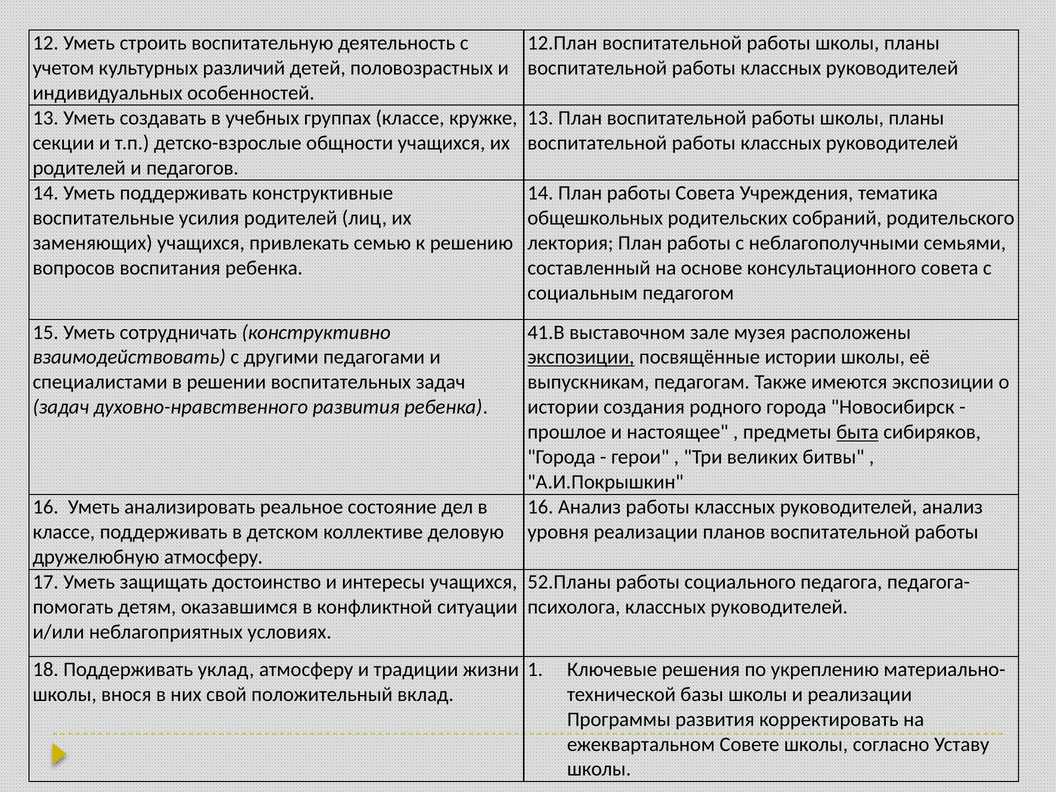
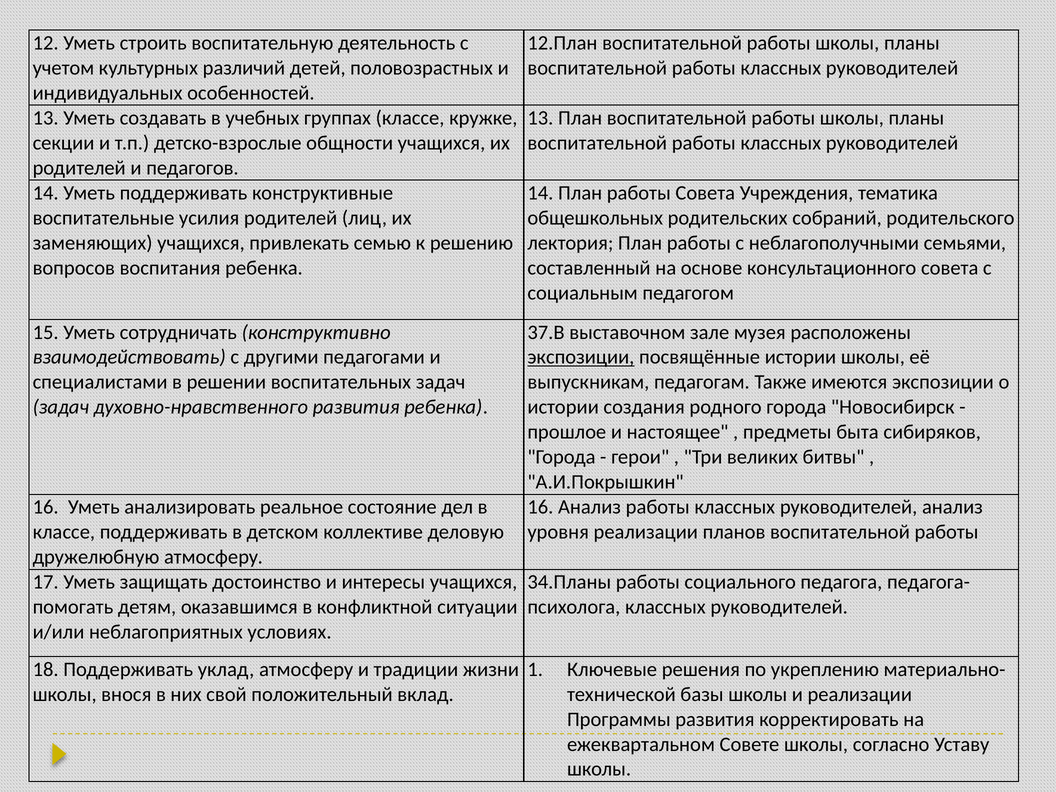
41.В: 41.В -> 37.В
быта underline: present -> none
52.Планы: 52.Планы -> 34.Планы
